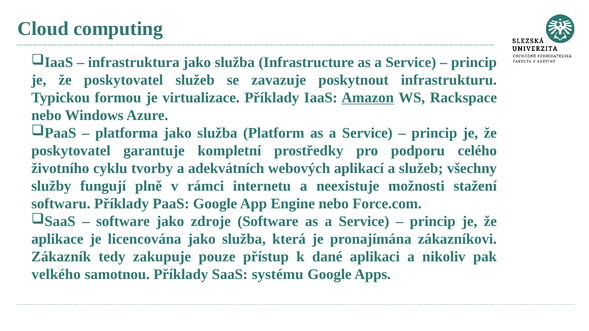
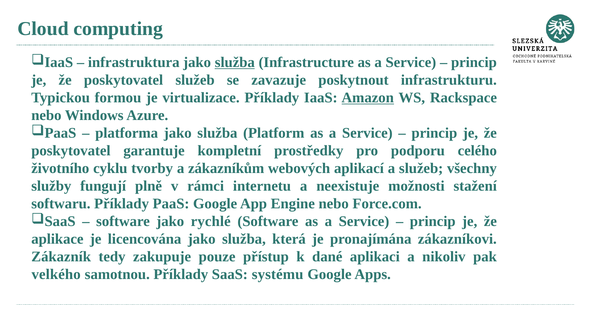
služba at (235, 62) underline: none -> present
adekvátních: adekvátních -> zákazníkům
zdroje: zdroje -> rychlé
